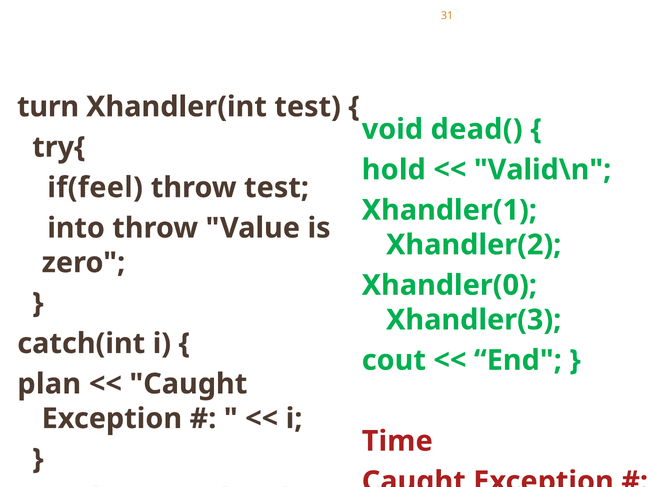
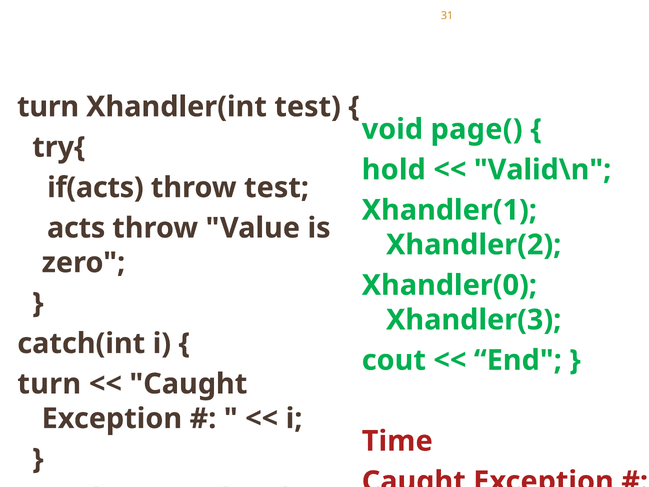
dead(: dead( -> page(
if(feel: if(feel -> if(acts
into: into -> acts
plan at (49, 384): plan -> turn
